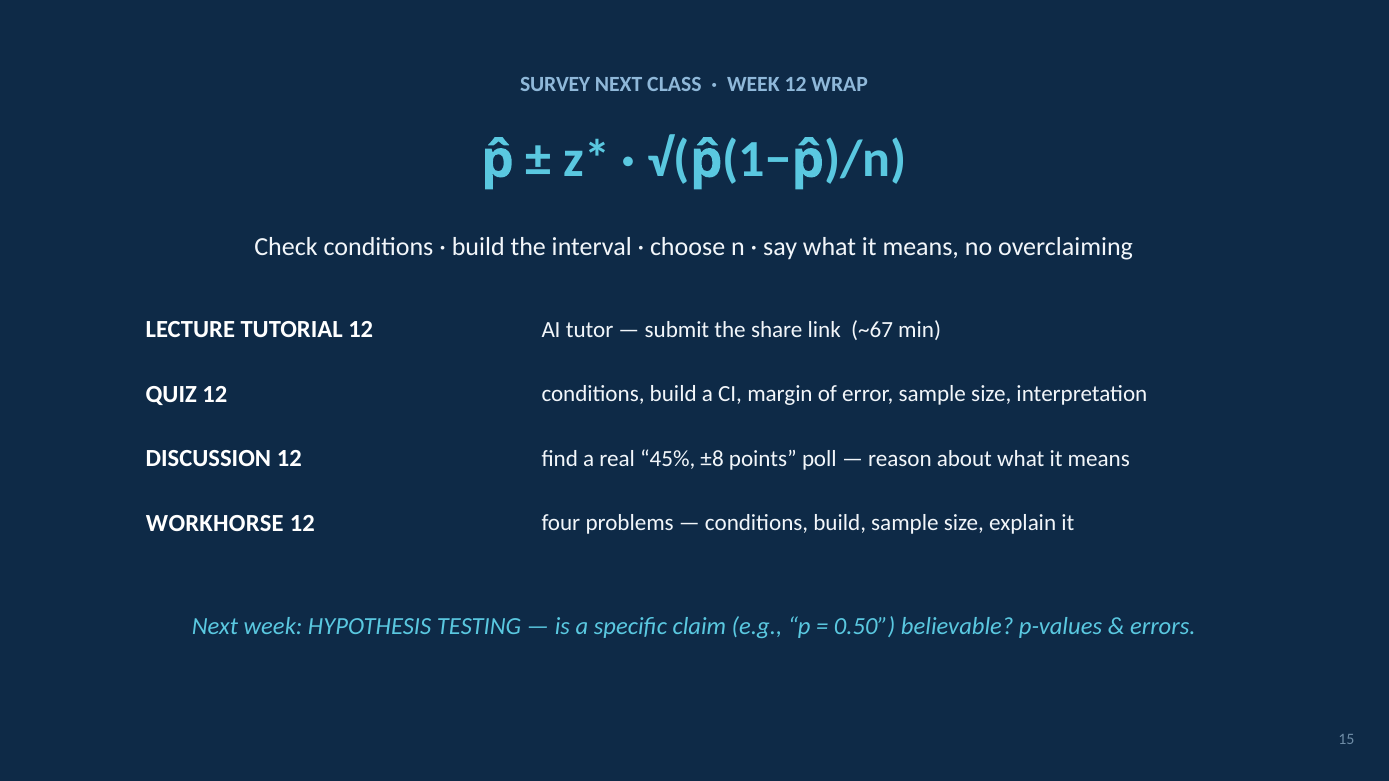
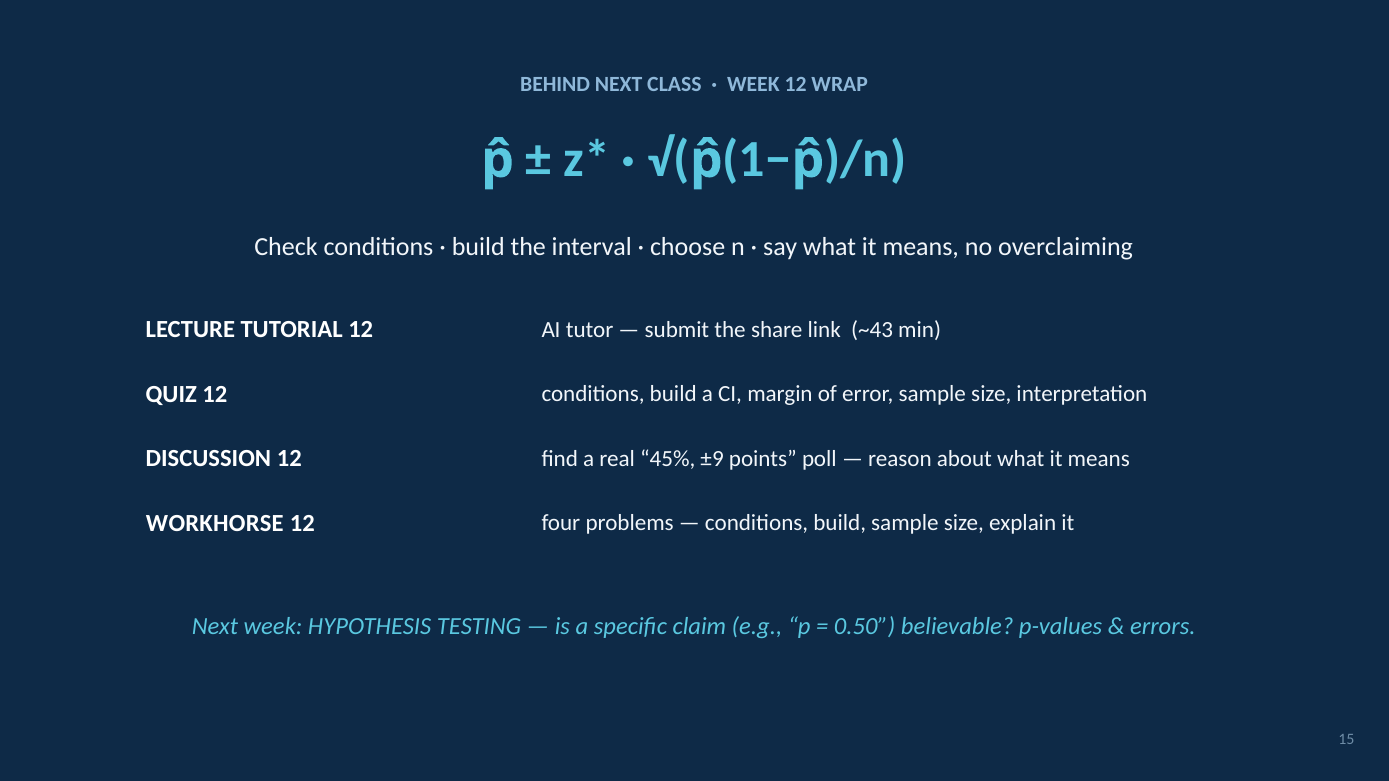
SURVEY: SURVEY -> BEHIND
~67: ~67 -> ~43
±8: ±8 -> ±9
